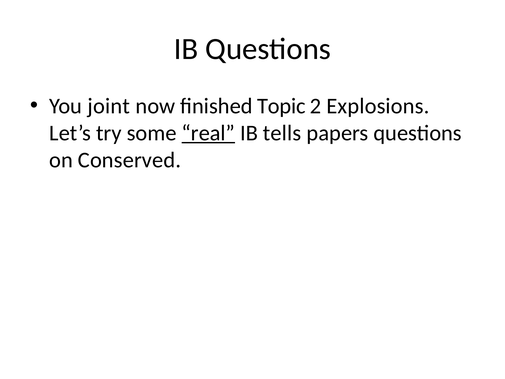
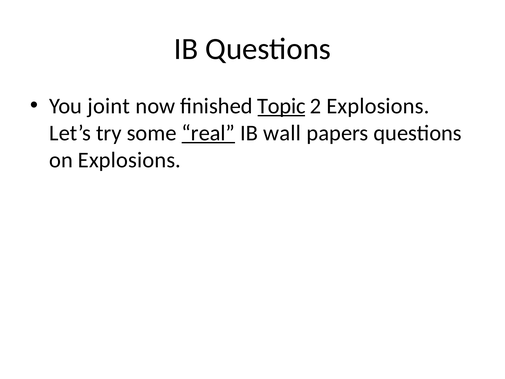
Topic underline: none -> present
tells: tells -> wall
on Conserved: Conserved -> Explosions
